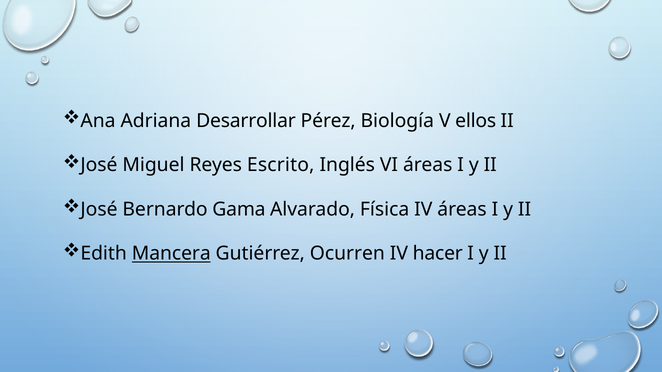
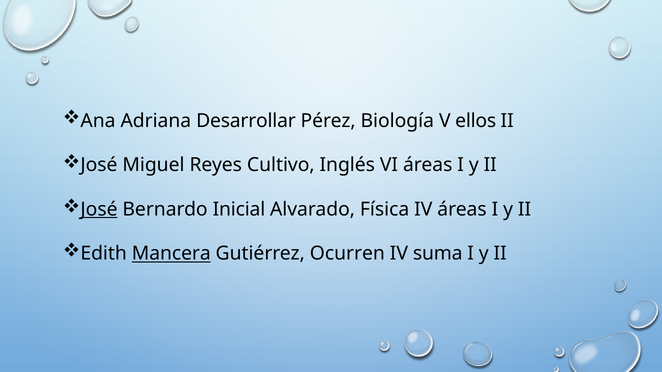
Escrito: Escrito -> Cultivo
José at (99, 209) underline: none -> present
Gama: Gama -> Inicial
hacer: hacer -> suma
